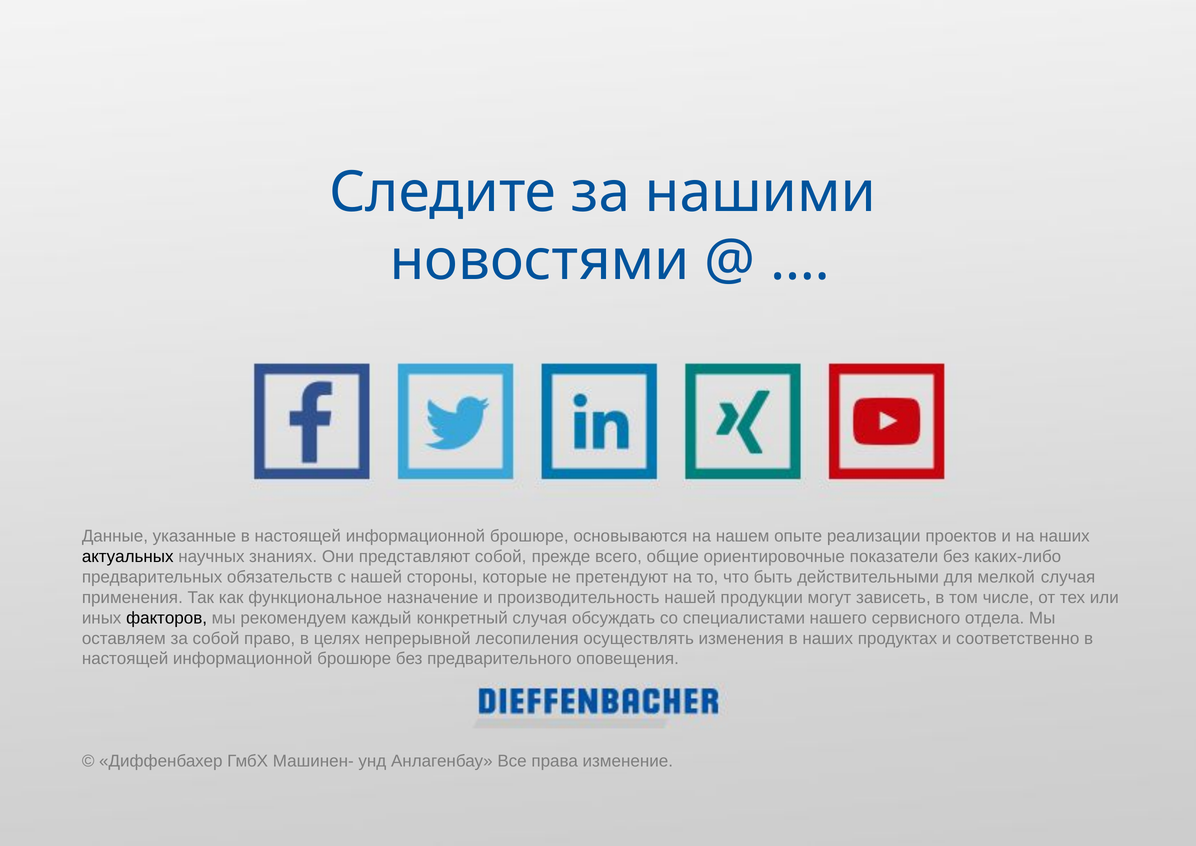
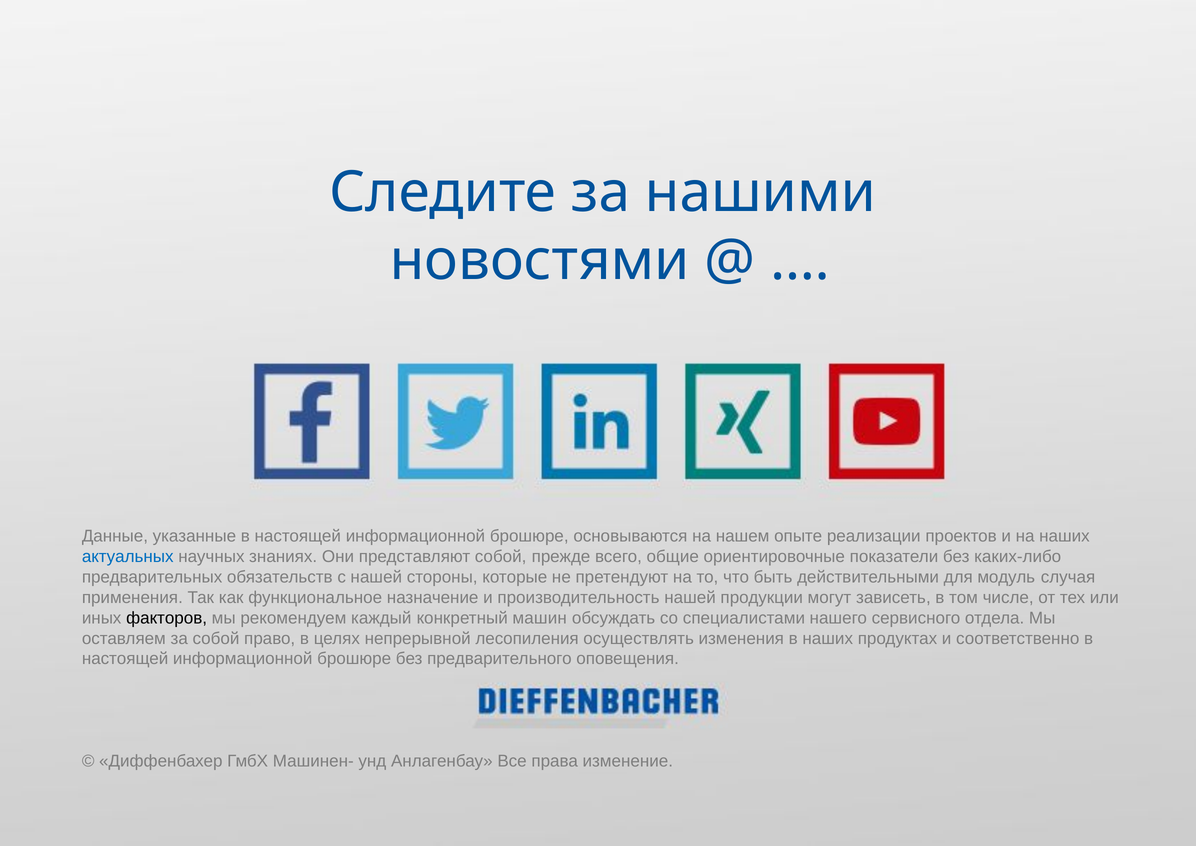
актуальных colour: black -> blue
мелкой: мелкой -> модуль
конкретный случая: случая -> машин
